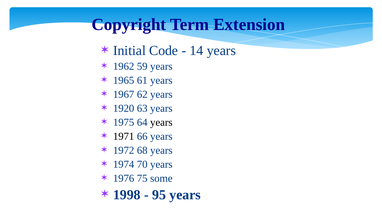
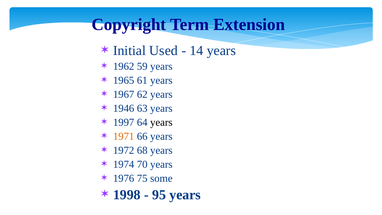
Code: Code -> Used
1920: 1920 -> 1946
1975: 1975 -> 1997
1971 colour: black -> orange
